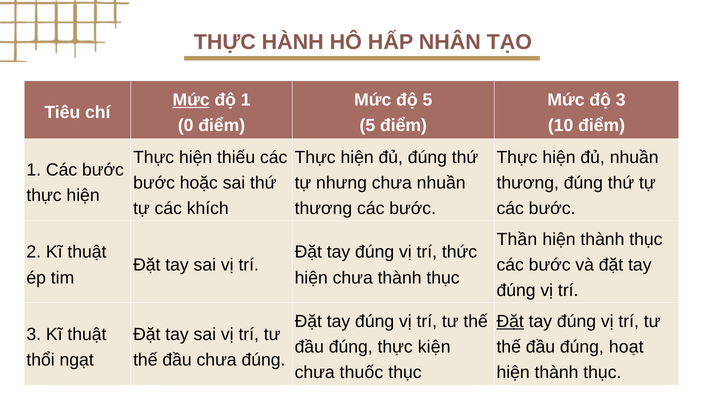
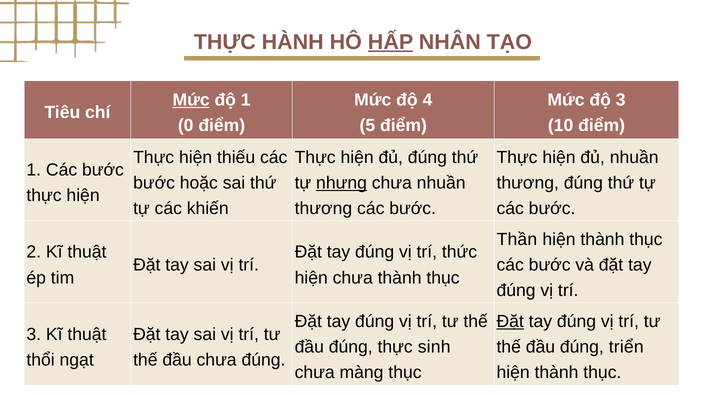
HẤP underline: none -> present
độ 5: 5 -> 4
nhưng underline: none -> present
khích: khích -> khiến
kiện: kiện -> sinh
hoạt: hoạt -> triển
thuốc: thuốc -> màng
